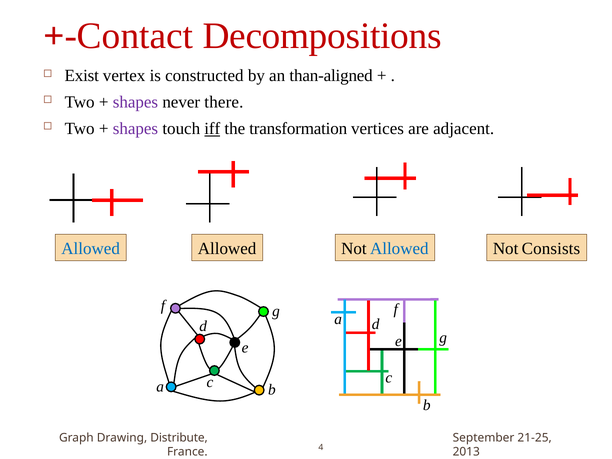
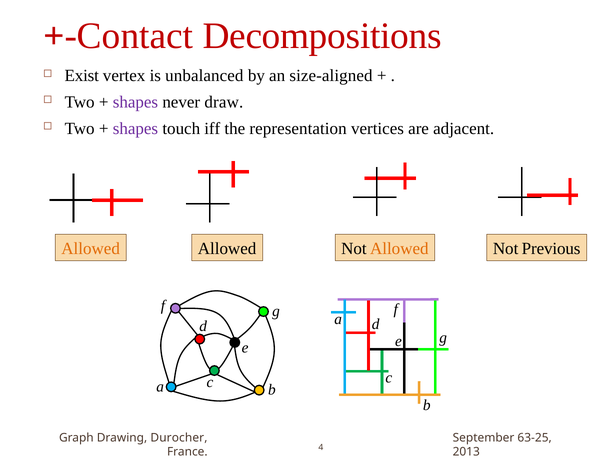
constructed: constructed -> unbalanced
than-aligned: than-aligned -> size-aligned
there: there -> draw
iff underline: present -> none
transformation: transformation -> representation
Allowed at (91, 249) colour: blue -> orange
Allowed at (399, 249) colour: blue -> orange
Consists: Consists -> Previous
Distribute: Distribute -> Durocher
21-25: 21-25 -> 63-25
